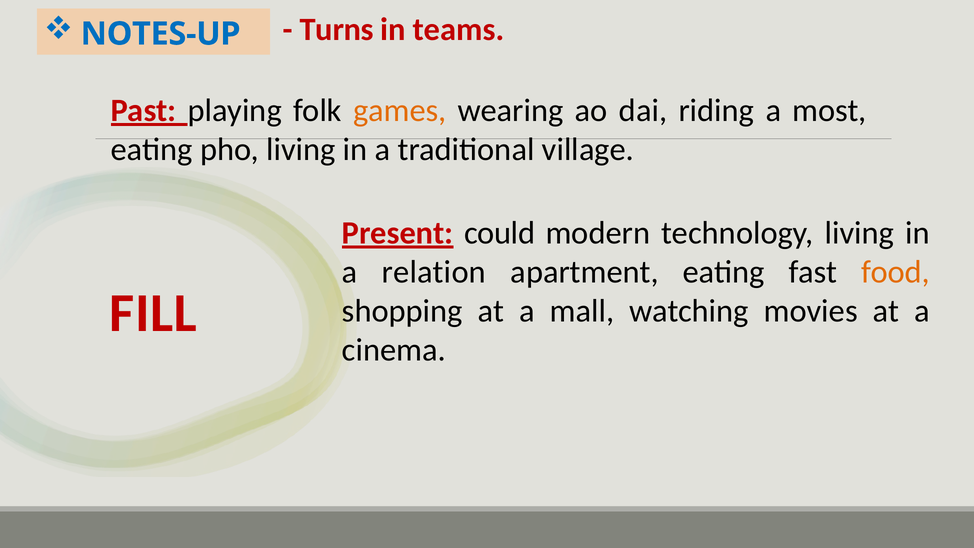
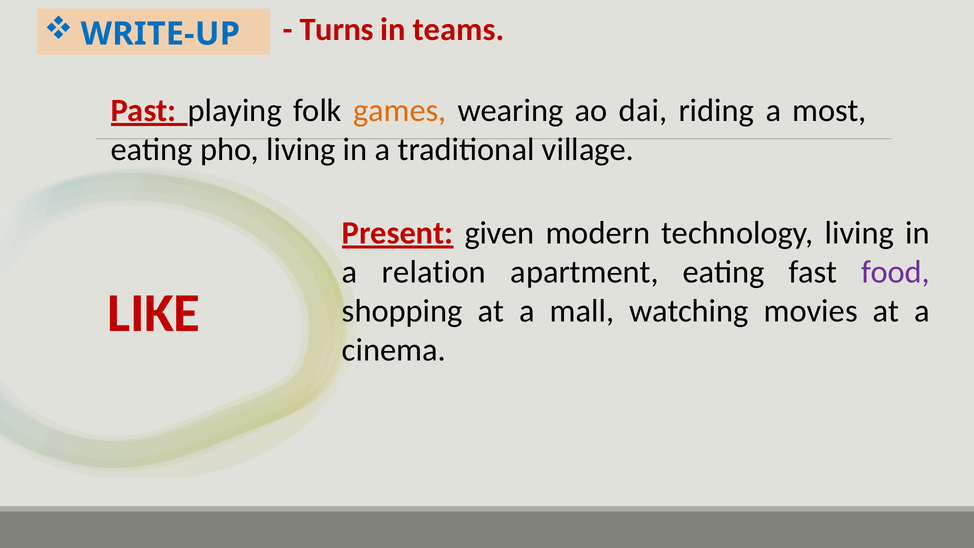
NOTES-UP: NOTES-UP -> WRITE-UP
could: could -> given
food colour: orange -> purple
FILL: FILL -> LIKE
